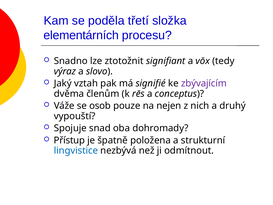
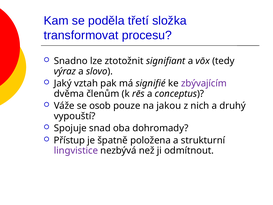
elementárních: elementárních -> transformovat
nejen: nejen -> jakou
lingvistice colour: blue -> purple
